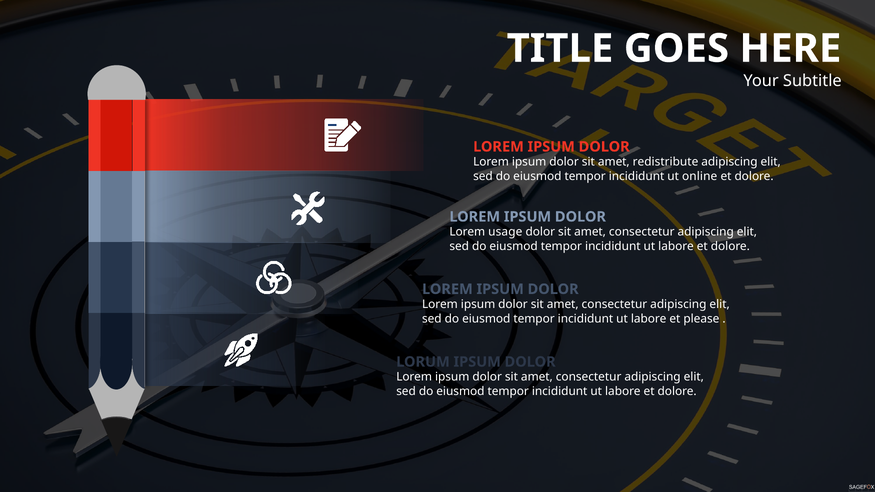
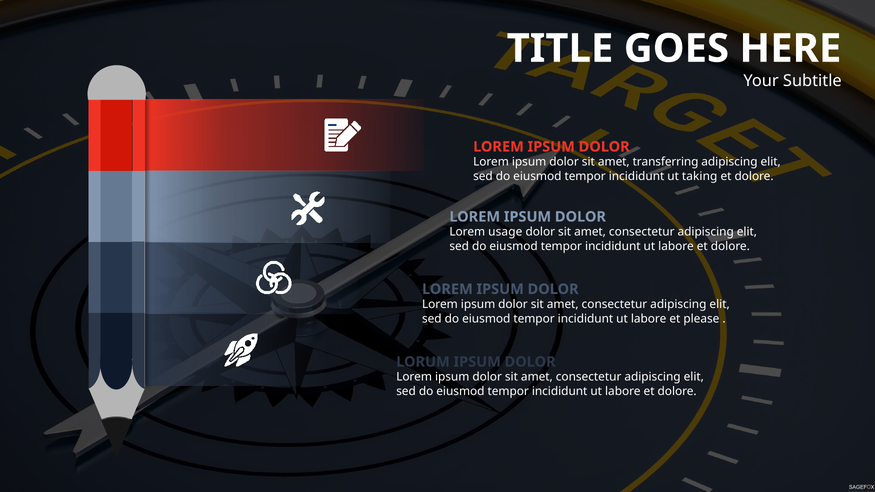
redistribute: redistribute -> transferring
online: online -> taking
